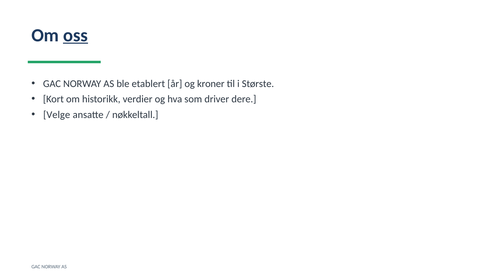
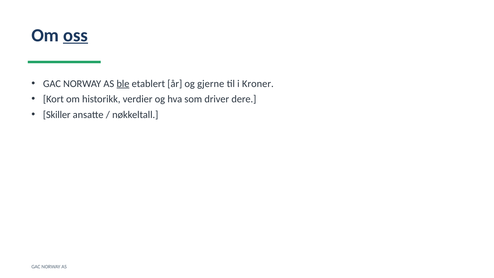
ble underline: none -> present
kroner: kroner -> gjerne
Største: Største -> Kroner
Velge: Velge -> Skiller
